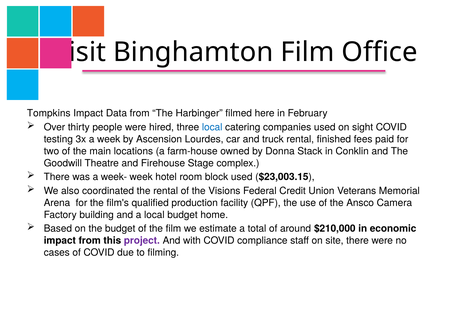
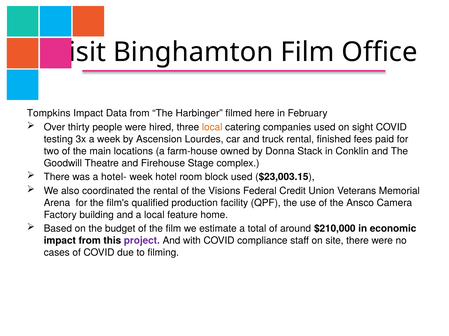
local at (212, 128) colour: blue -> orange
week-: week- -> hotel-
local budget: budget -> feature
